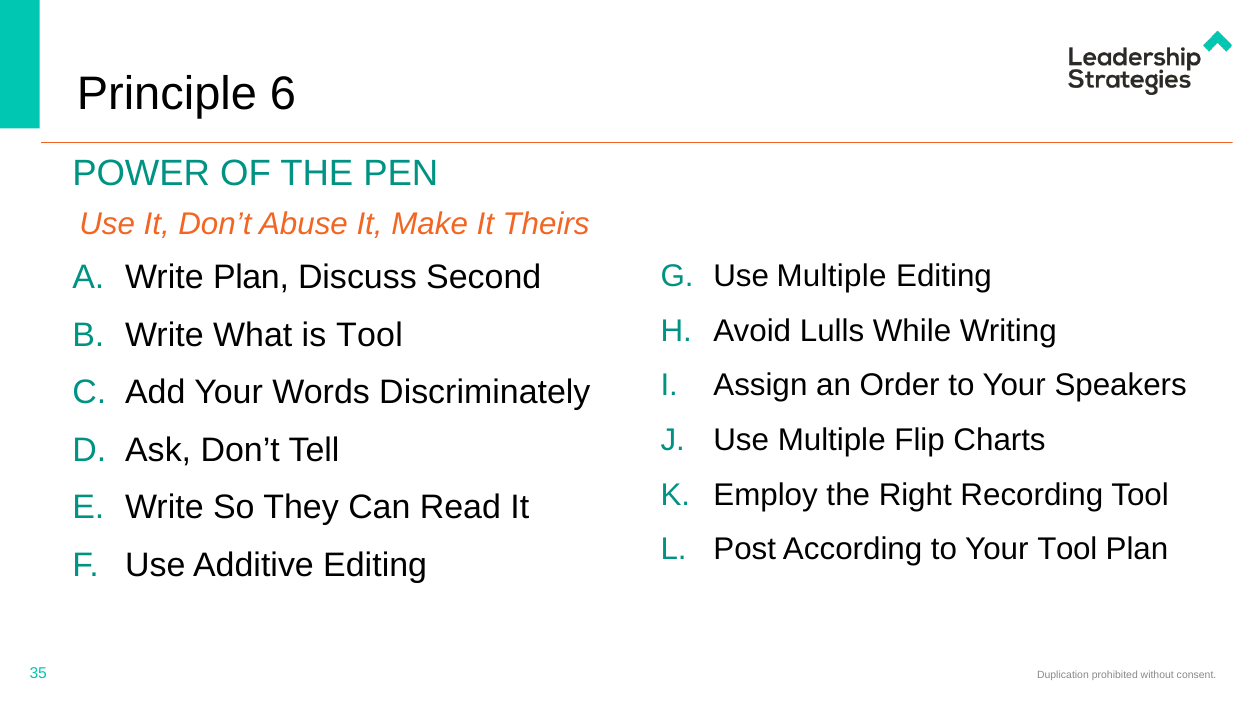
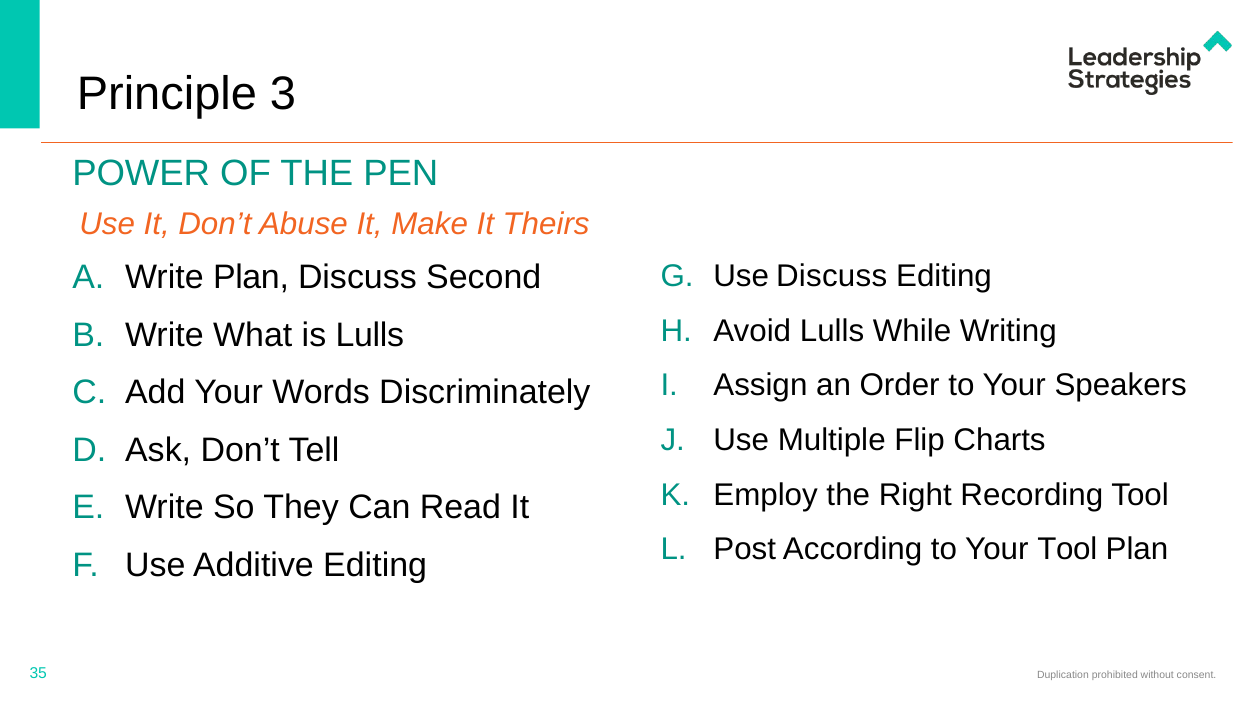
6: 6 -> 3
Multiple at (832, 276): Multiple -> Discuss
is Tool: Tool -> Lulls
